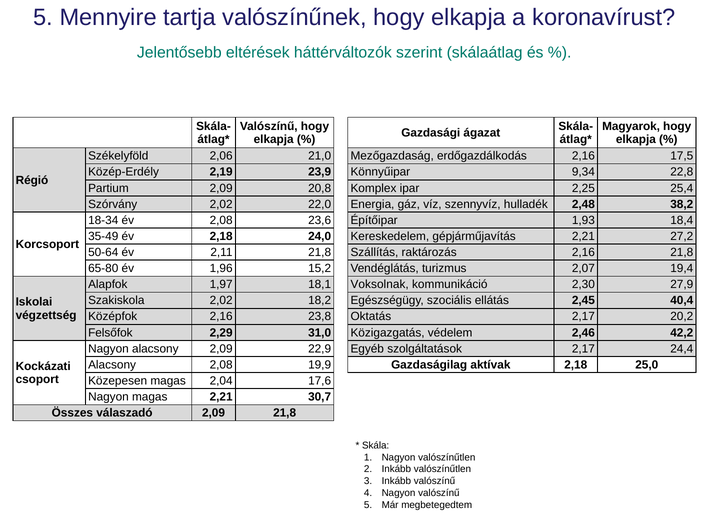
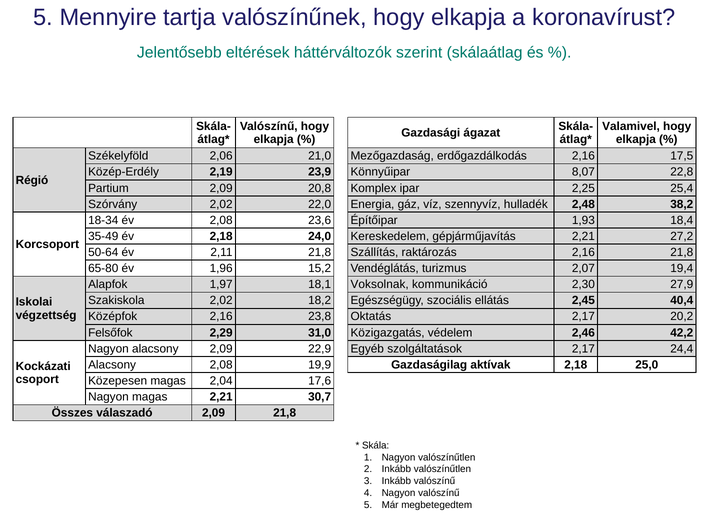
Magyarok: Magyarok -> Valamivel
9,34: 9,34 -> 8,07
